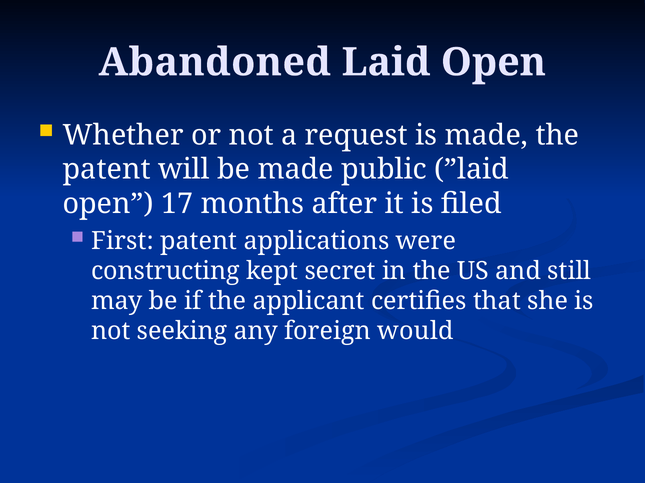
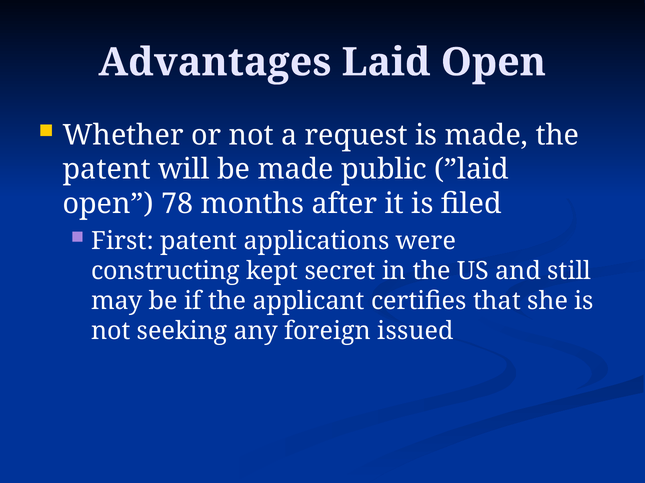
Abandoned: Abandoned -> Advantages
17: 17 -> 78
would: would -> issued
